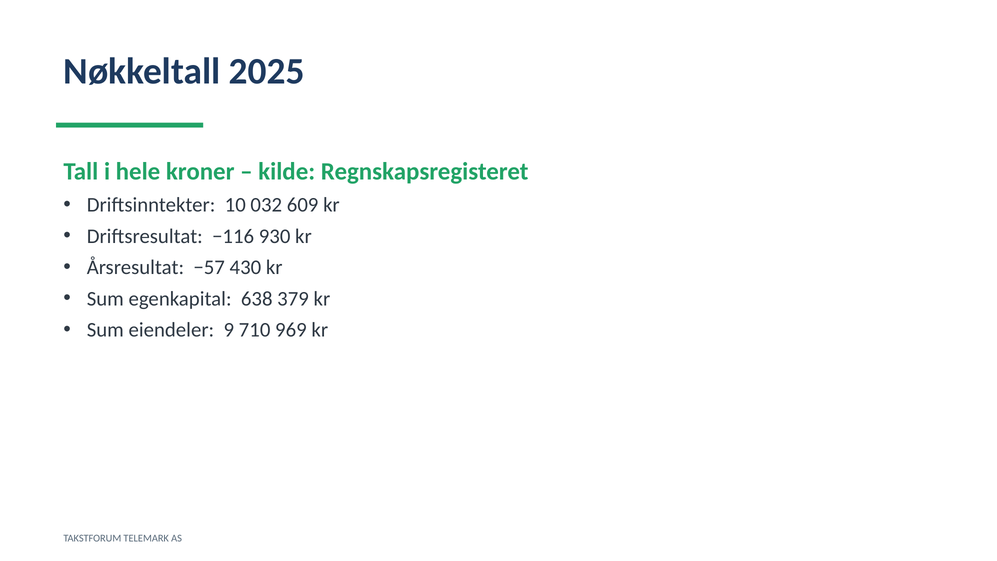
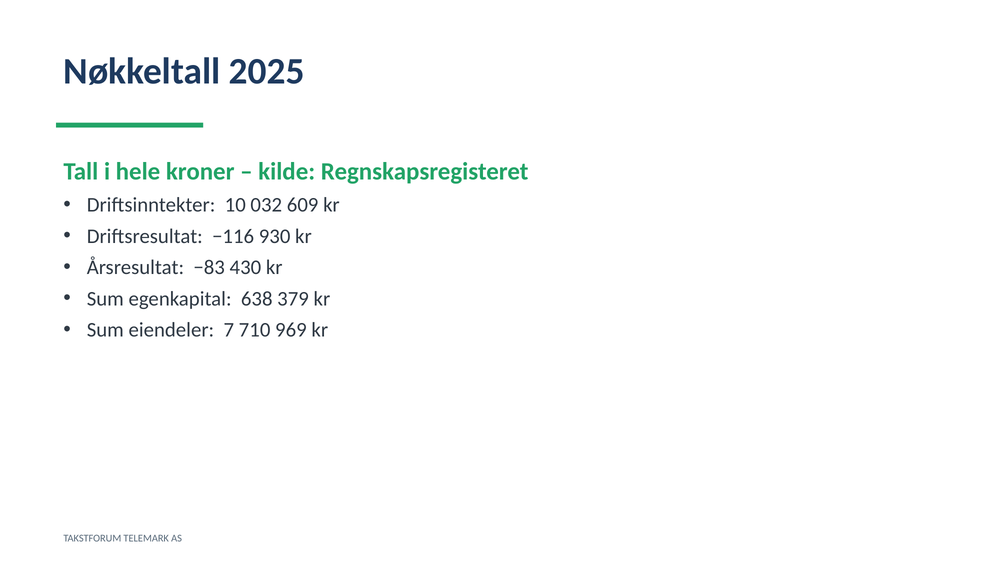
−57: −57 -> −83
9: 9 -> 7
